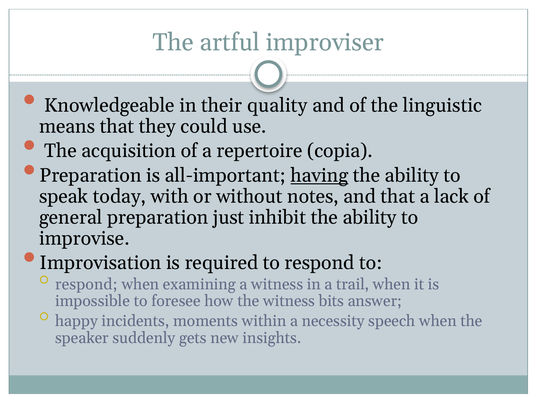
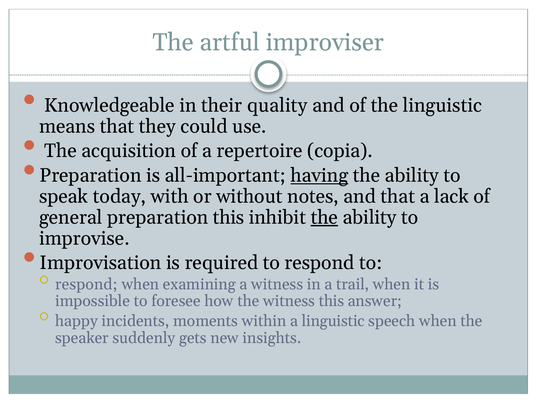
preparation just: just -> this
the at (324, 217) underline: none -> present
witness bits: bits -> this
a necessity: necessity -> linguistic
